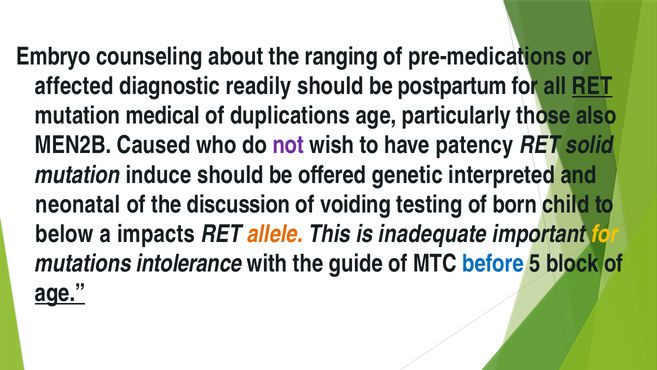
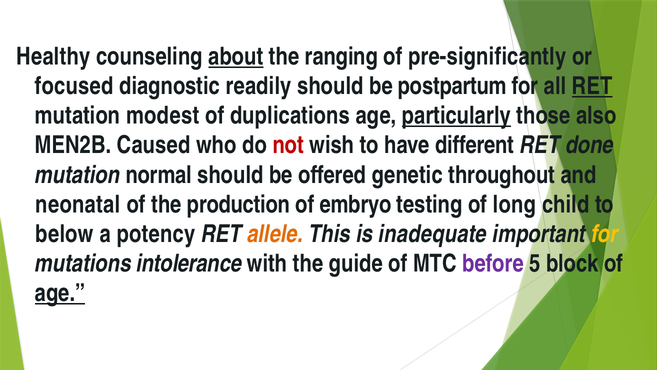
Embryo: Embryo -> Healthy
about underline: none -> present
pre-medications: pre-medications -> pre-significantly
affected: affected -> focused
medical: medical -> modest
particularly underline: none -> present
not colour: purple -> red
patency: patency -> different
solid: solid -> done
induce: induce -> normal
interpreted: interpreted -> throughout
discussion: discussion -> production
voiding: voiding -> embryo
born: born -> long
impacts: impacts -> potency
before colour: blue -> purple
